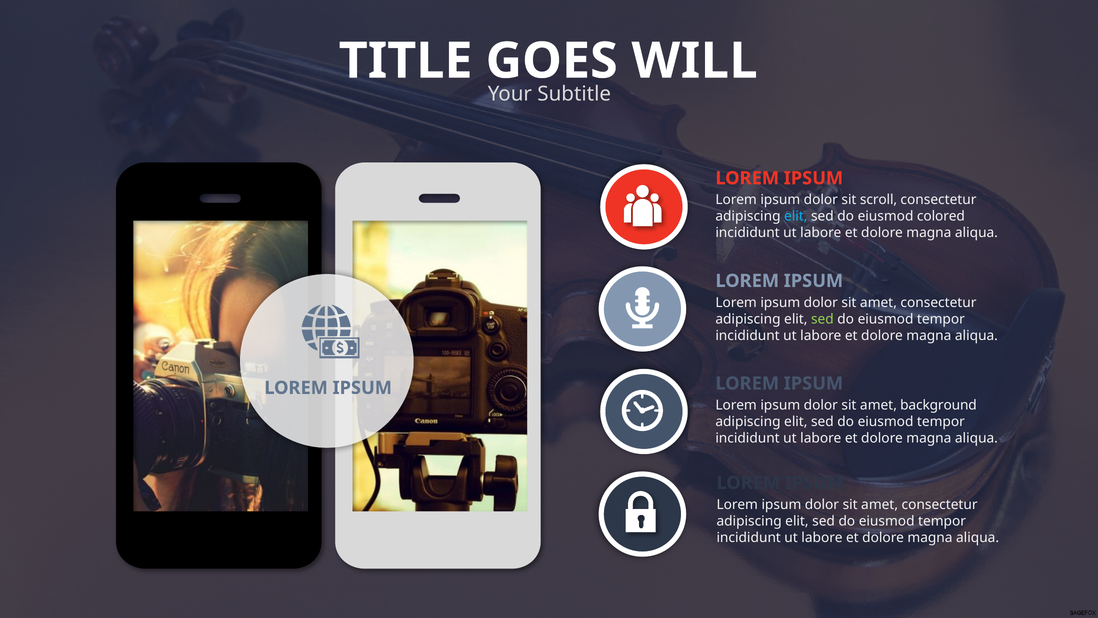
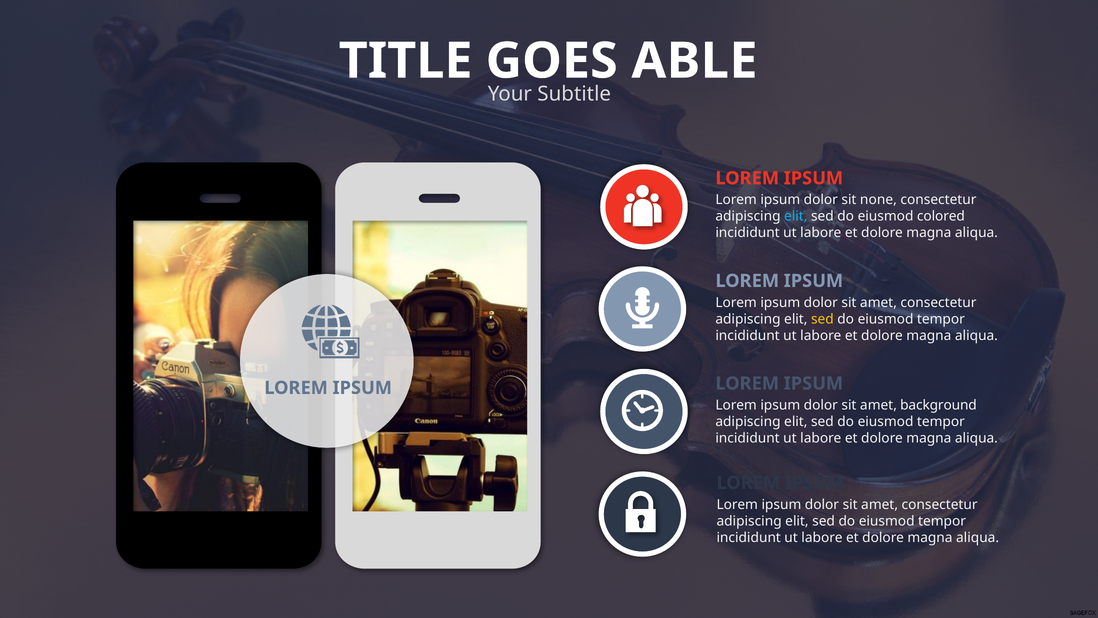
WILL: WILL -> ABLE
scroll: scroll -> none
sed at (822, 319) colour: light green -> yellow
